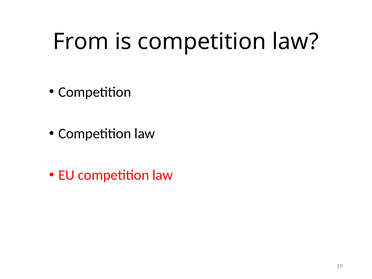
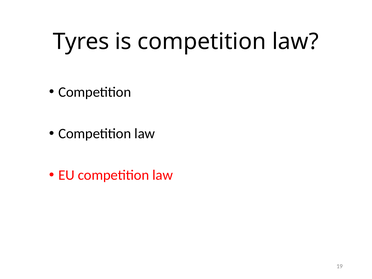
From: From -> Tyres
